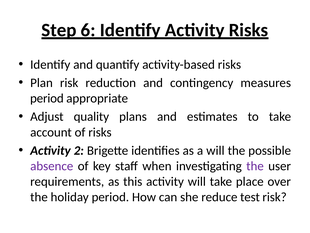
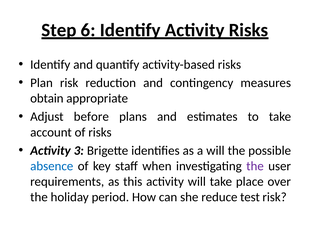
period at (47, 98): period -> obtain
quality: quality -> before
2: 2 -> 3
absence colour: purple -> blue
